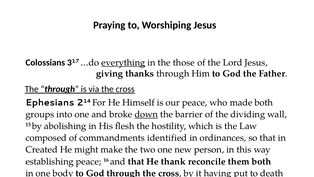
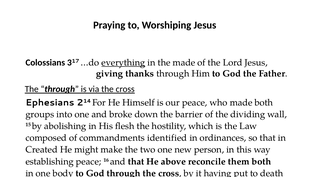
the those: those -> made
down underline: present -> none
thank: thank -> above
